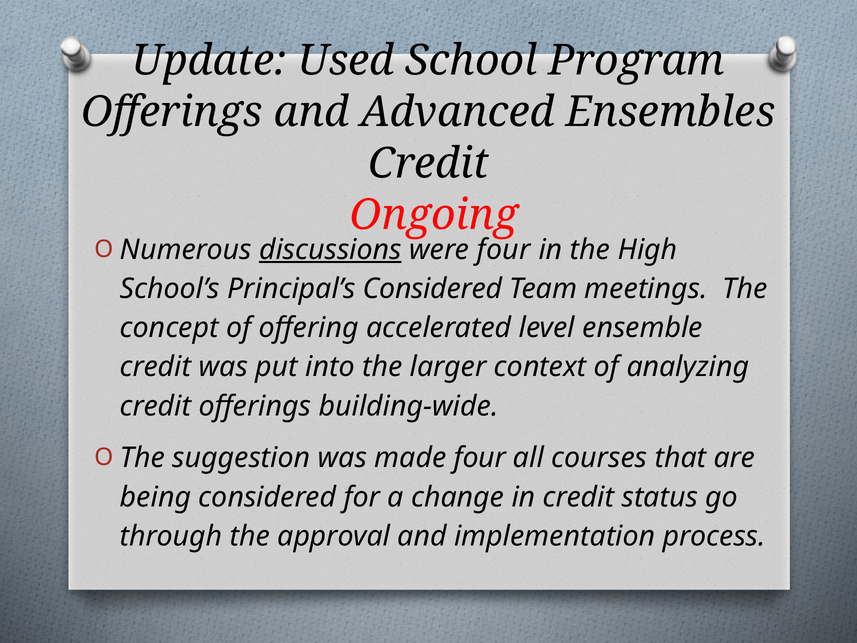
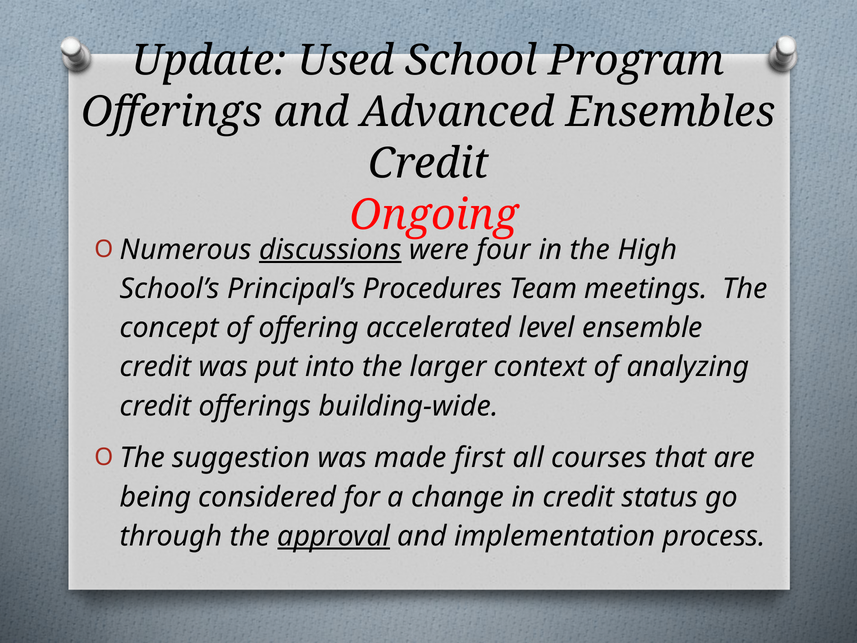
Principal’s Considered: Considered -> Procedures
made four: four -> first
approval underline: none -> present
